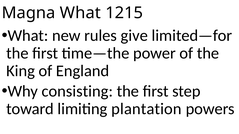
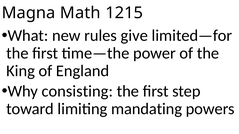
Magna What: What -> Math
plantation: plantation -> mandating
